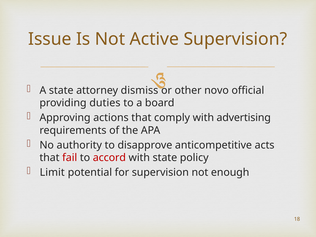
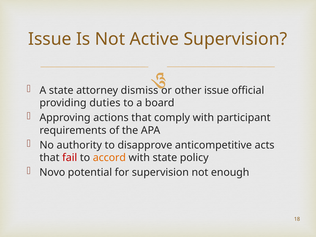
other novo: novo -> issue
advertising: advertising -> participant
accord colour: red -> orange
Limit: Limit -> Novo
